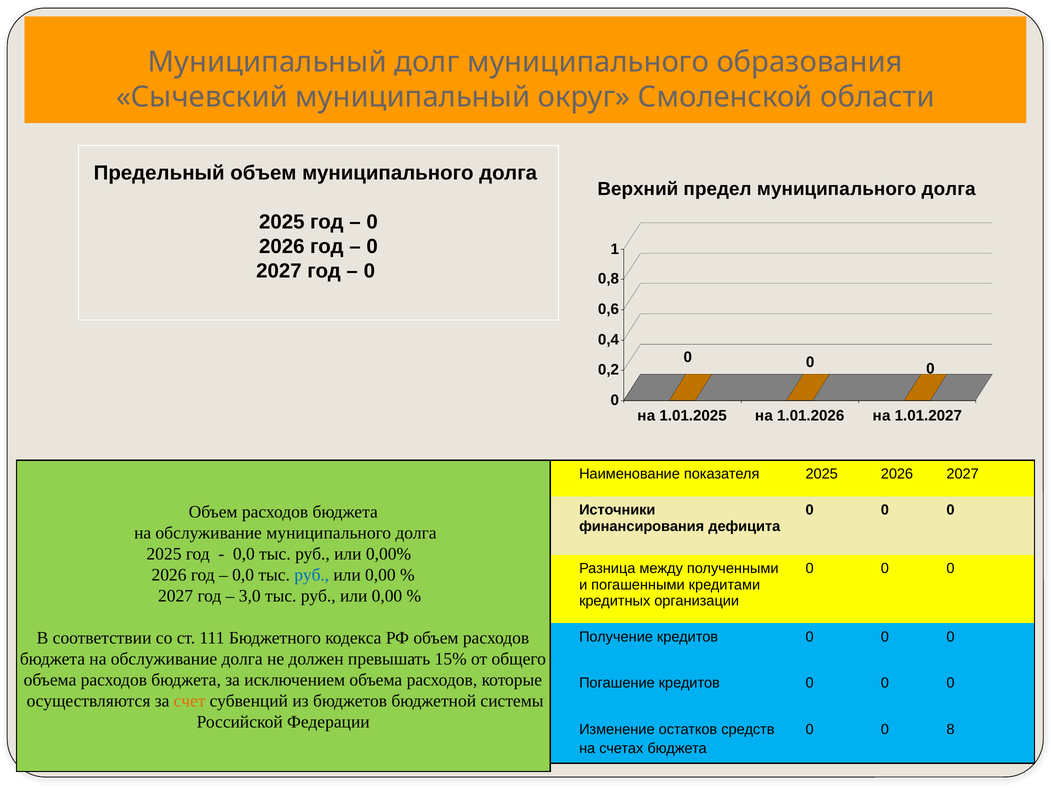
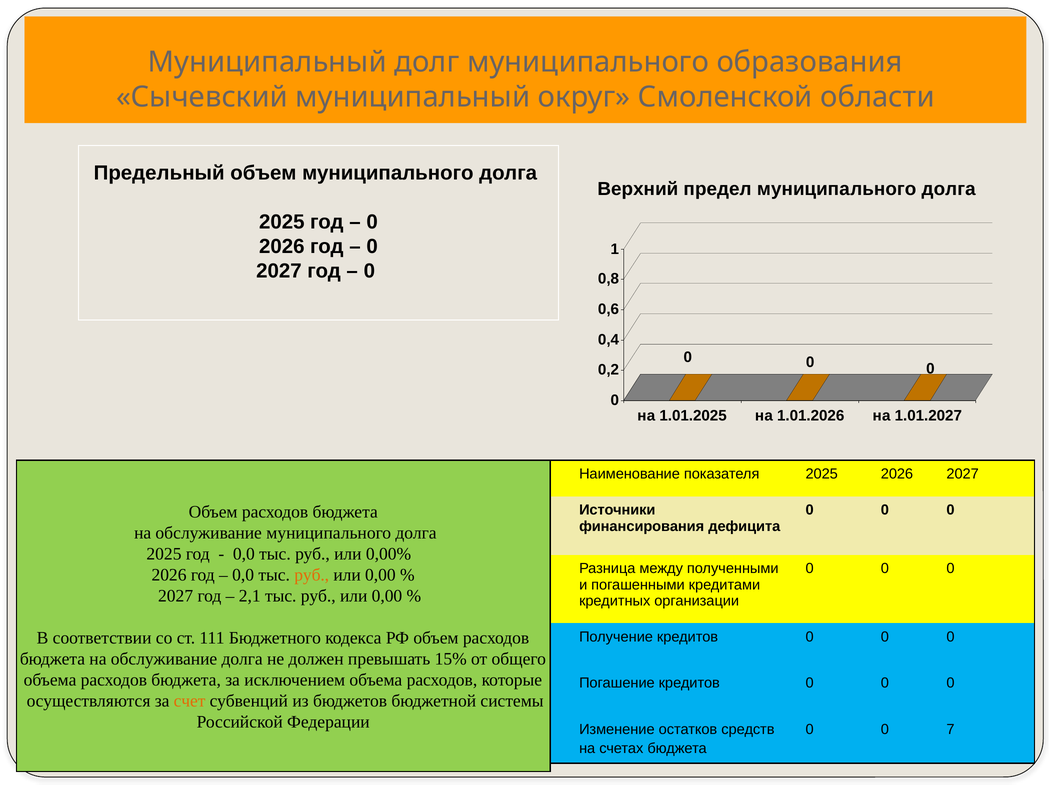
руб at (312, 575) colour: blue -> orange
3,0: 3,0 -> 2,1
8: 8 -> 7
